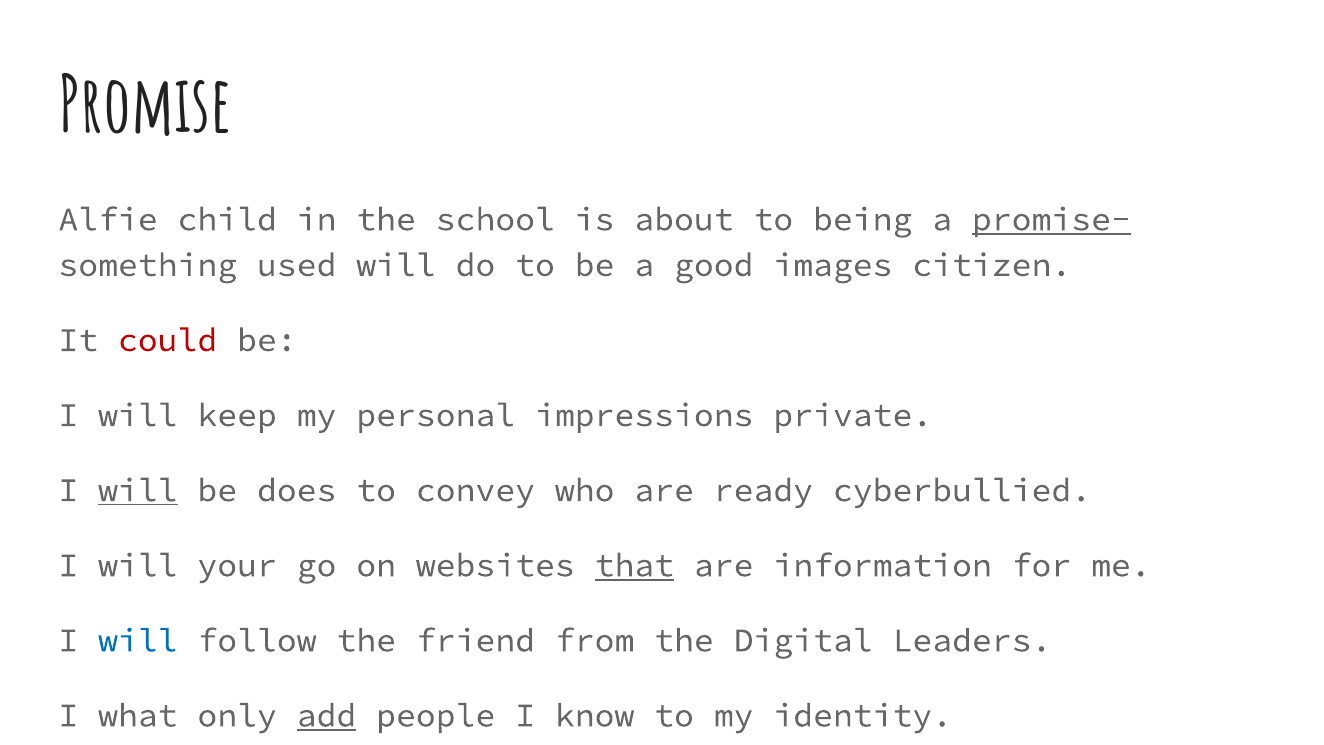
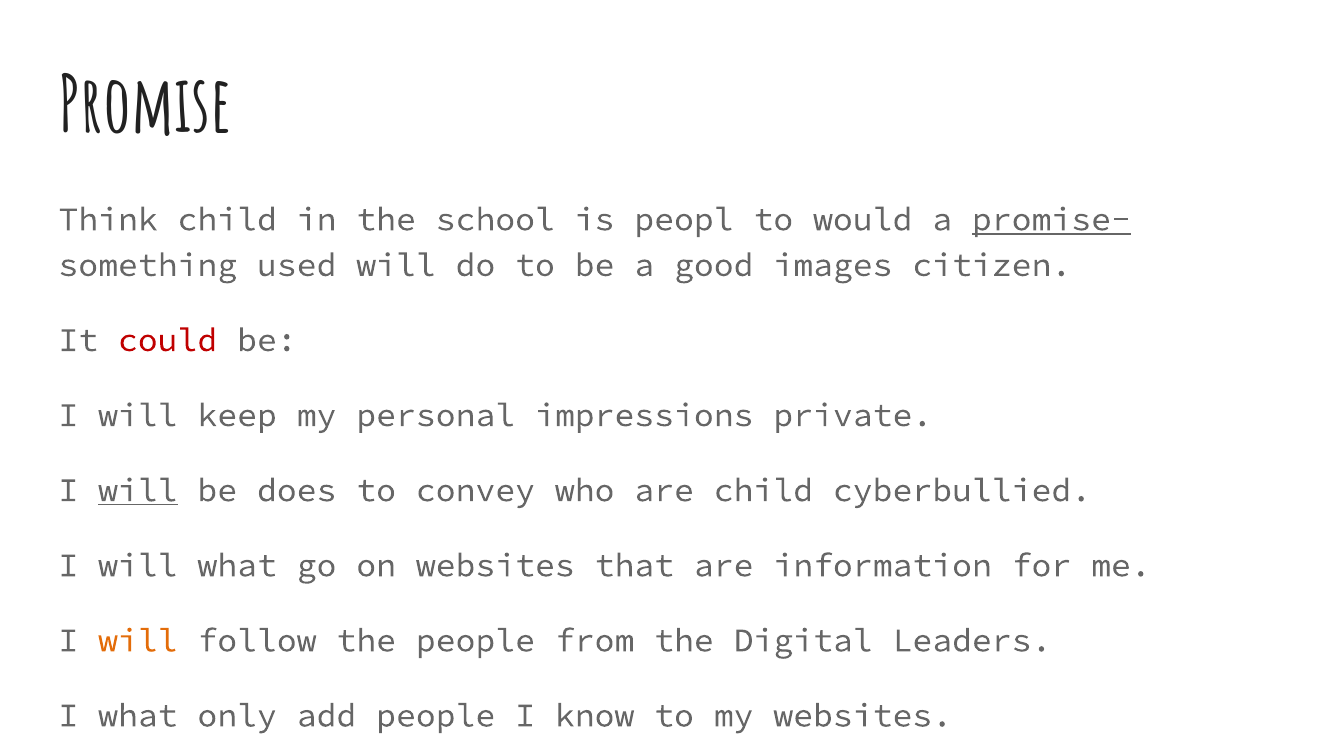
Alfie: Alfie -> Think
about: about -> peopl
being: being -> would
are ready: ready -> child
will your: your -> what
that underline: present -> none
will at (138, 640) colour: blue -> orange
the friend: friend -> people
add underline: present -> none
my identity: identity -> websites
